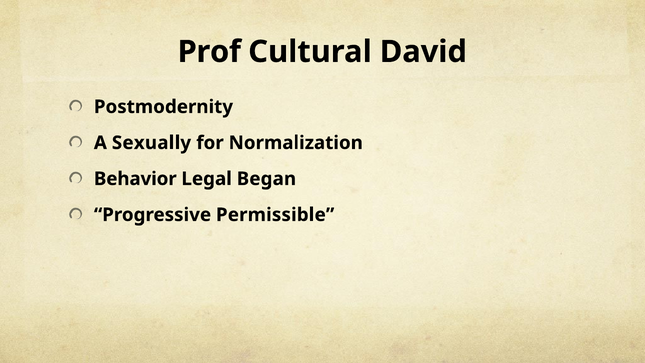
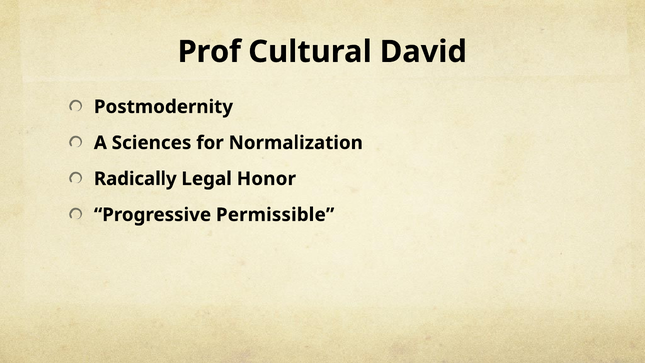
Sexually: Sexually -> Sciences
Behavior: Behavior -> Radically
Began: Began -> Honor
